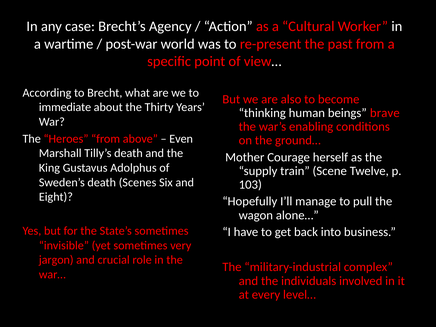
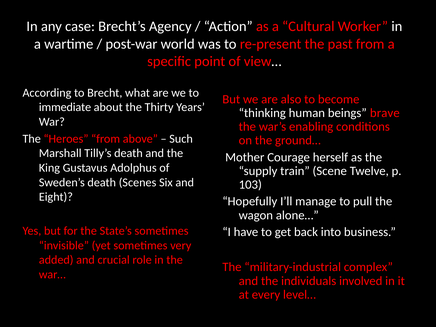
Even: Even -> Such
jargon: jargon -> added
